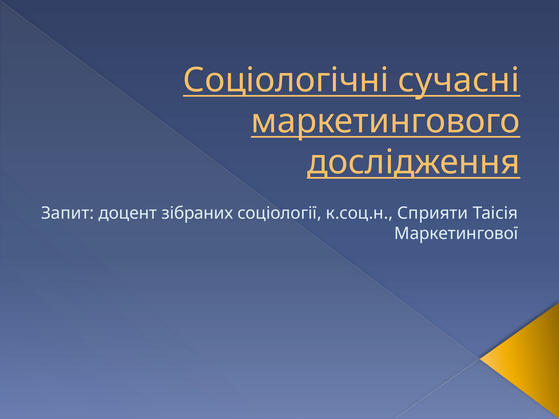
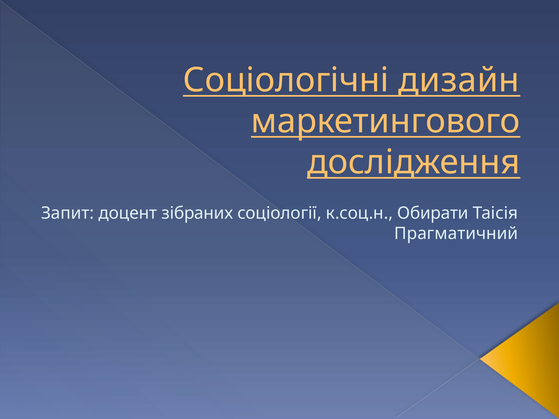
сучасні: сучасні -> дизайн
Сприяти: Сприяти -> Обирати
Маркетингової: Маркетингової -> Прагматичний
